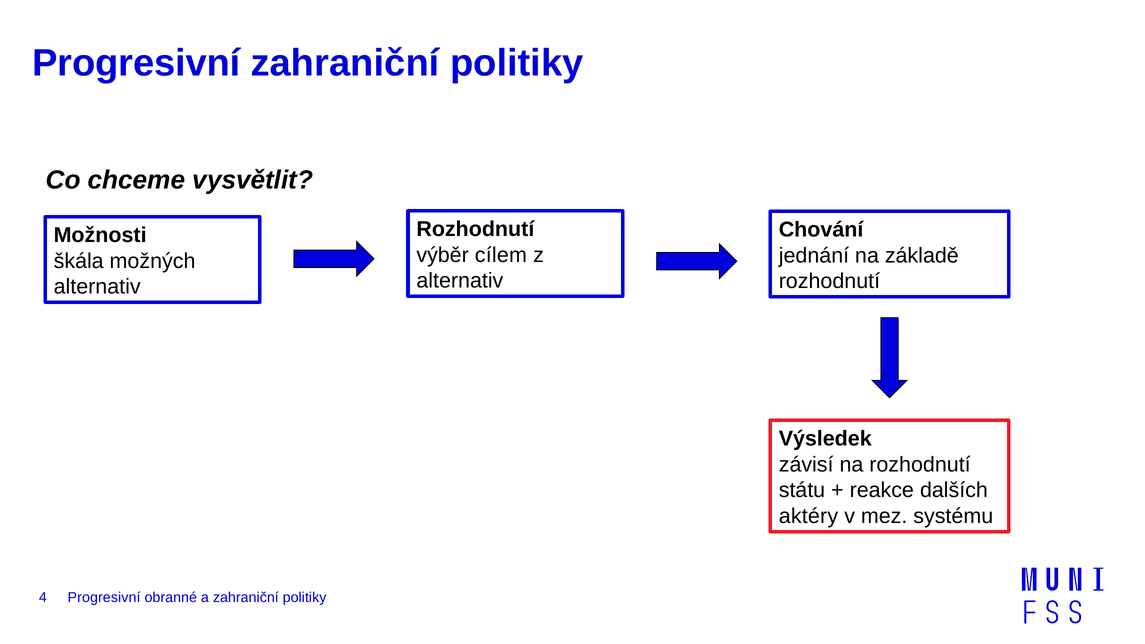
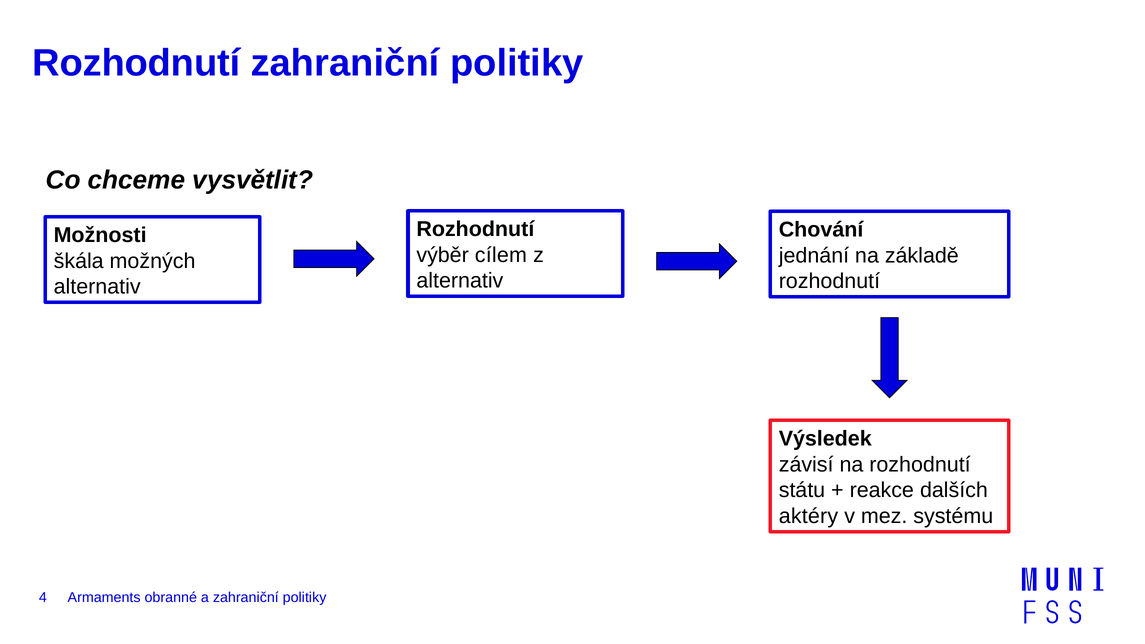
Progresivní at (136, 63): Progresivní -> Rozhodnutí
4 Progresivní: Progresivní -> Armaments
